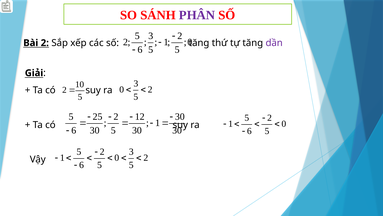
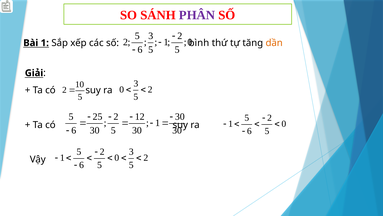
Bài 2: 2 -> 1
số tăng: tăng -> bình
dần colour: purple -> orange
